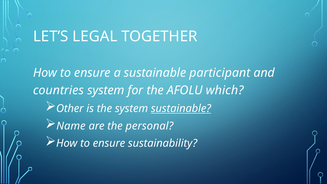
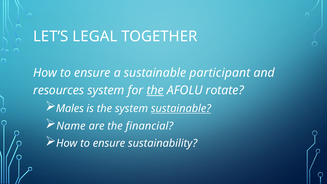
countries: countries -> resources
the at (155, 90) underline: none -> present
which: which -> rotate
Other: Other -> Males
personal: personal -> financial
